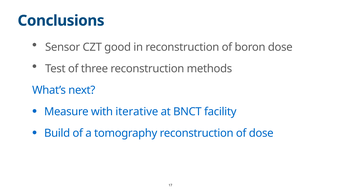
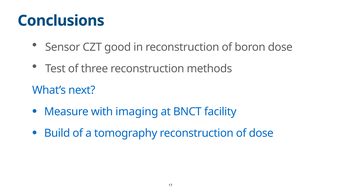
iterative: iterative -> imaging
